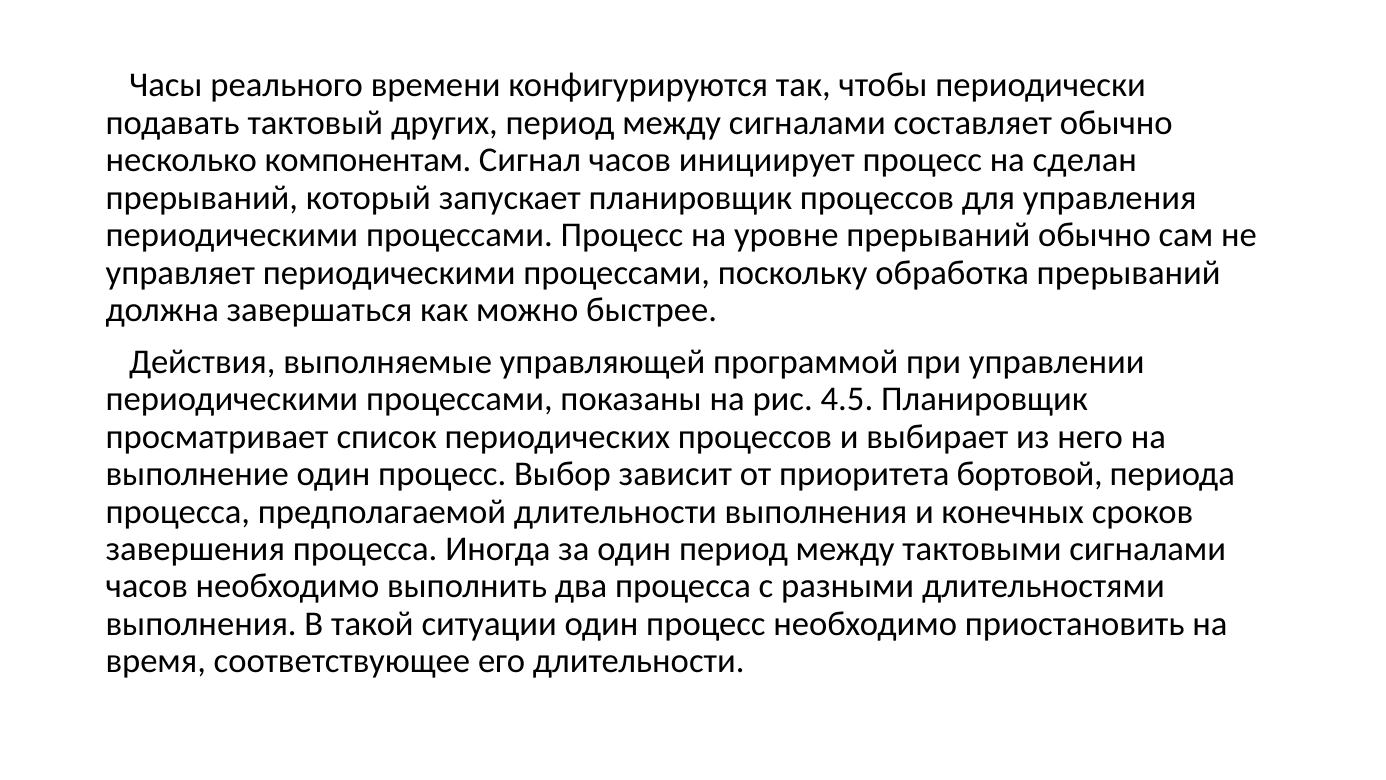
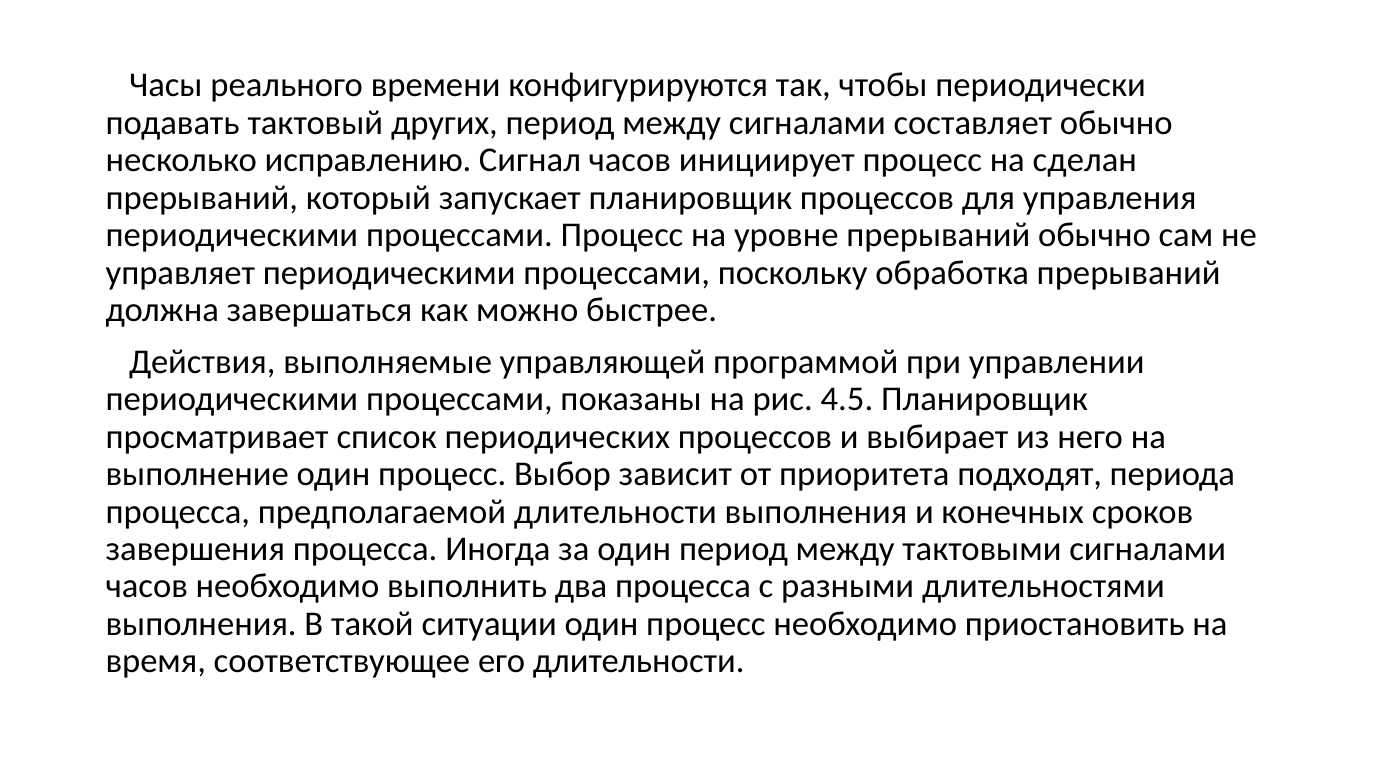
компонентам: компонентам -> исправлению
бортовой: бортовой -> подходят
